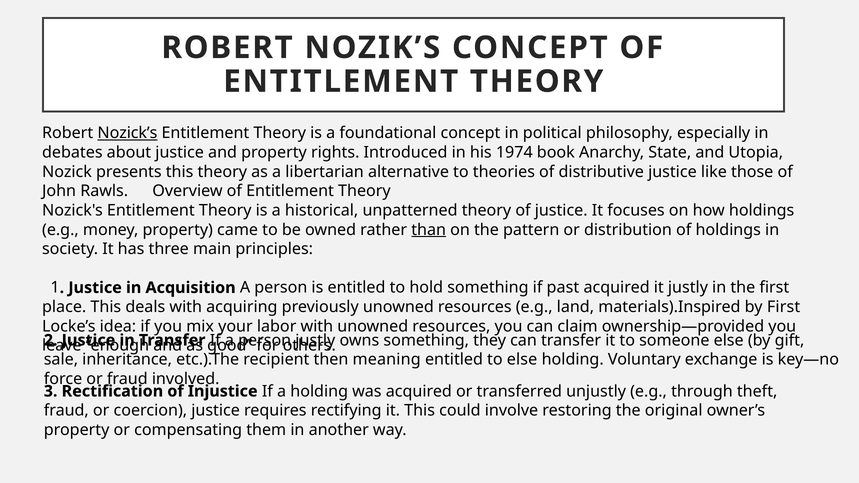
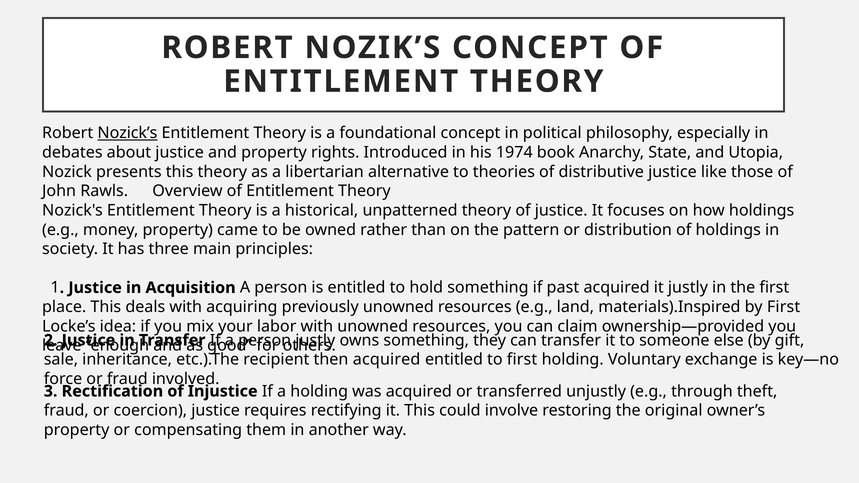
than underline: present -> none
then meaning: meaning -> acquired
to else: else -> first
